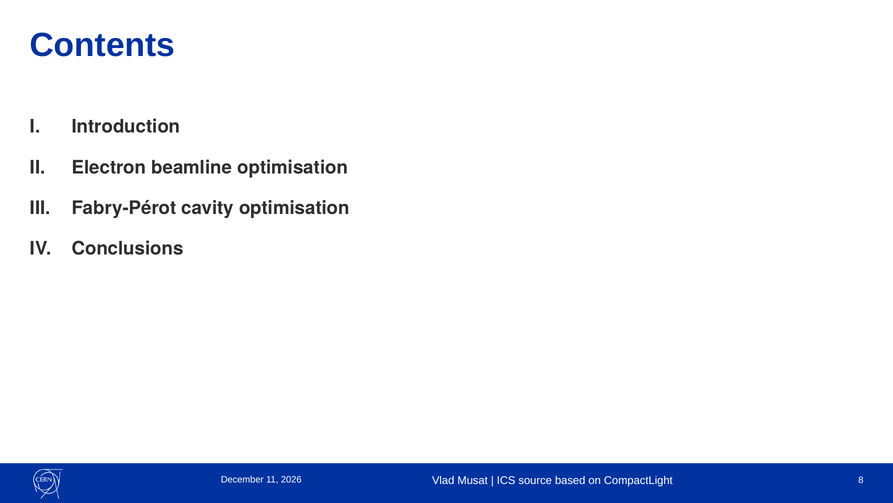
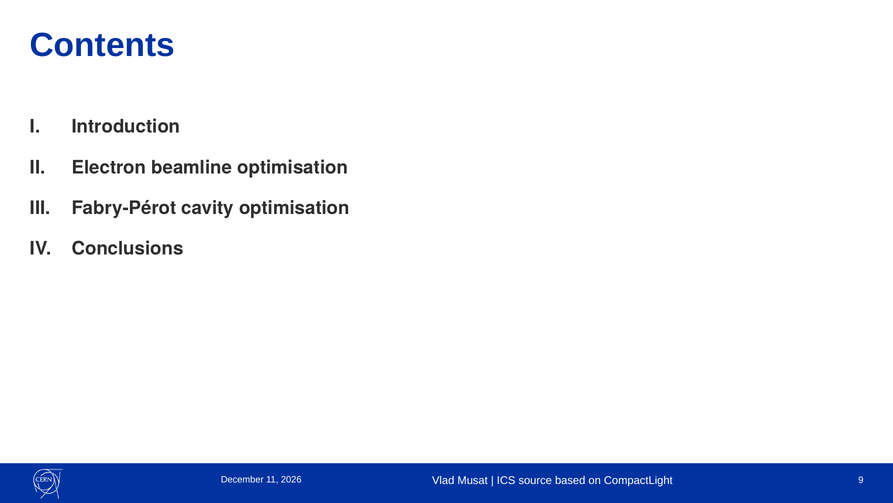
8: 8 -> 9
